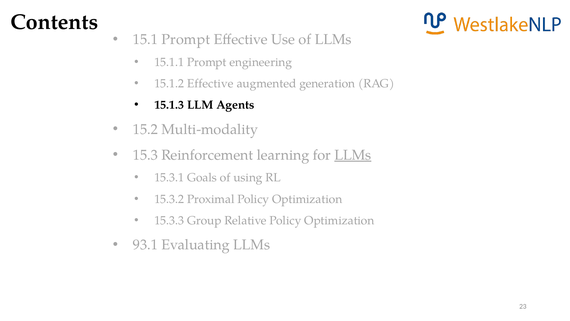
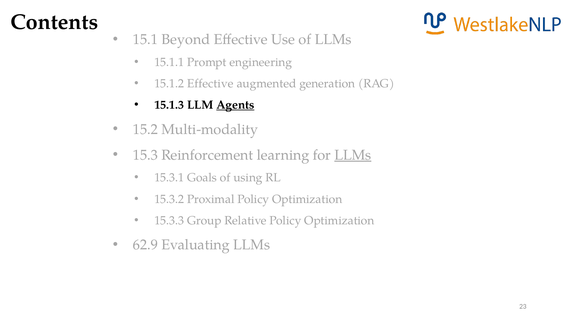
15.1 Prompt: Prompt -> Beyond
Agents underline: none -> present
93.1: 93.1 -> 62.9
